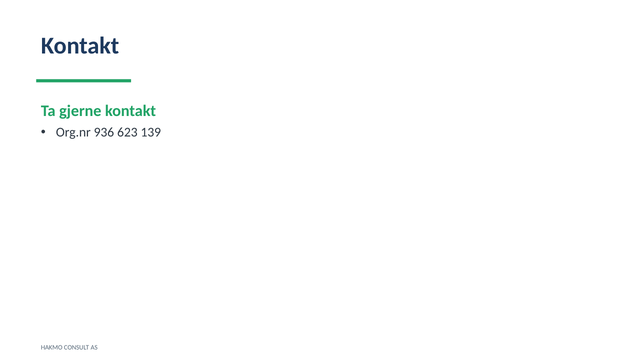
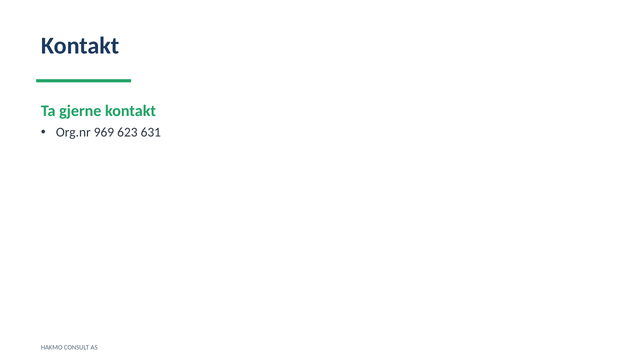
936: 936 -> 969
139: 139 -> 631
